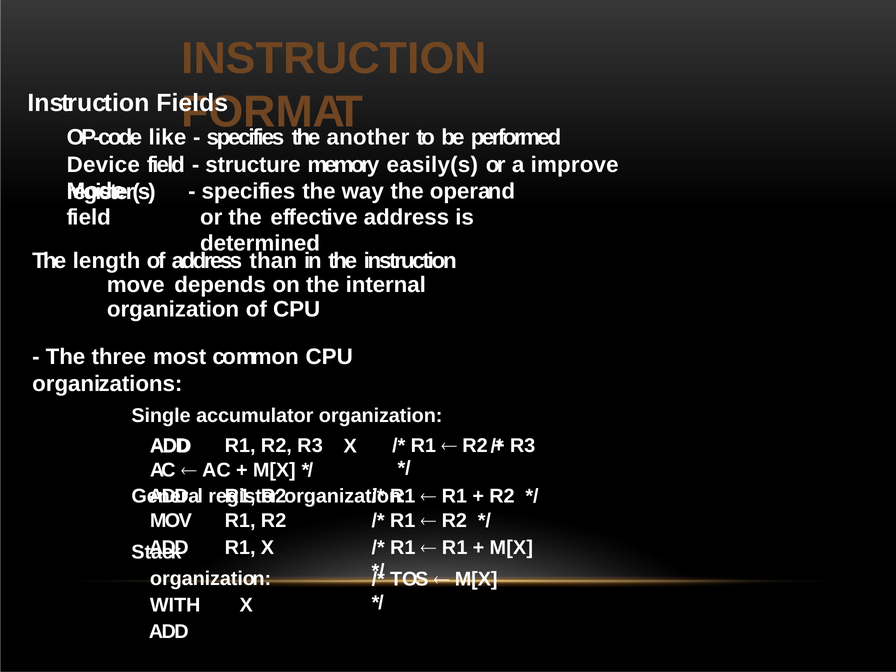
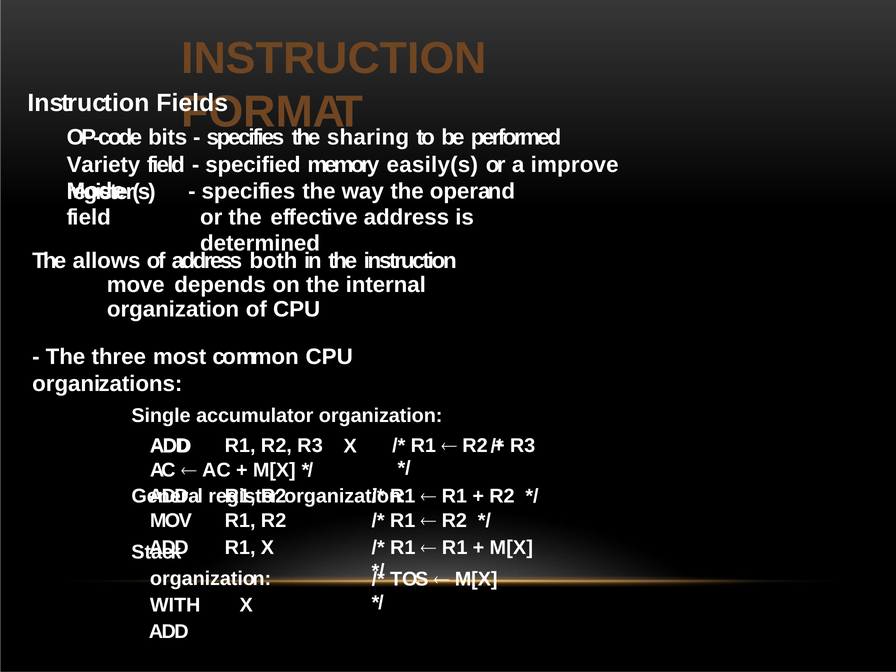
like: like -> bits
another: another -> sharing
Device: Device -> Variety
structure: structure -> specified
length: length -> allows
than: than -> both
